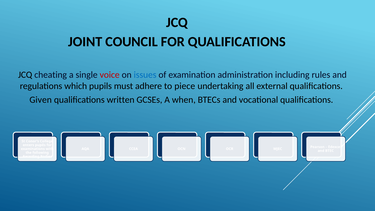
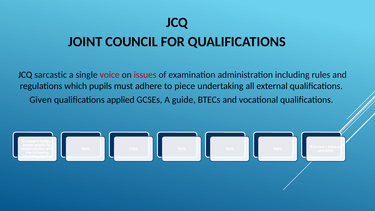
cheating: cheating -> sarcastic
issues colour: blue -> red
written: written -> applied
when: when -> guide
